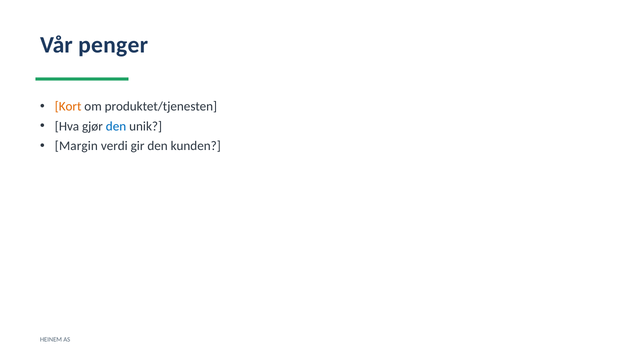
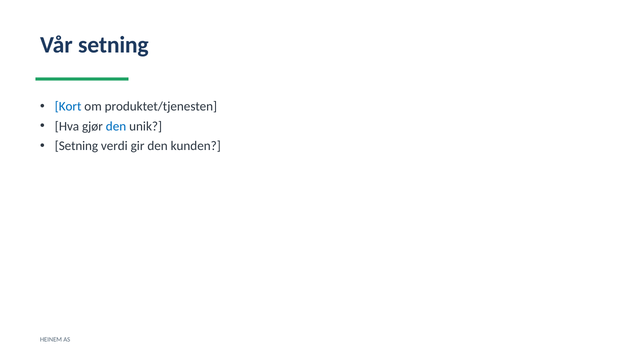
Vår penger: penger -> setning
Kort colour: orange -> blue
Margin at (76, 146): Margin -> Setning
